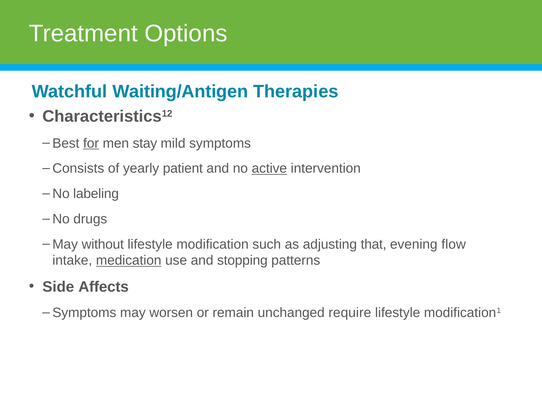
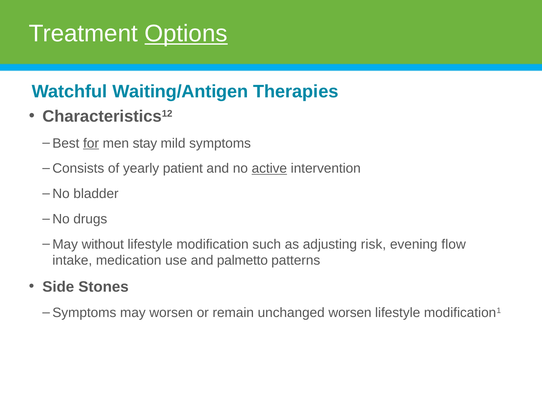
Options underline: none -> present
labeling: labeling -> bladder
that: that -> risk
medication underline: present -> none
stopping: stopping -> palmetto
Affects: Affects -> Stones
unchanged require: require -> worsen
